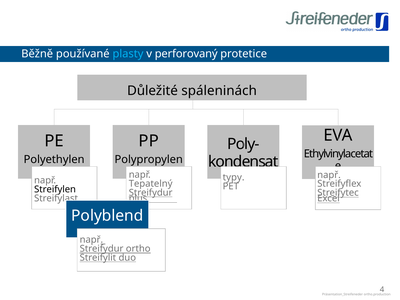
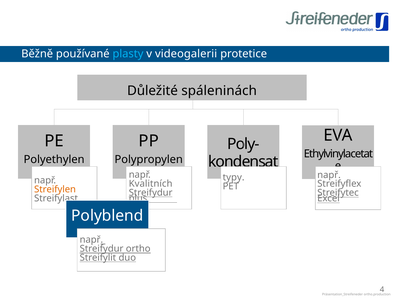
perforovaný: perforovaný -> videogalerii
Tepatelný: Tepatelný -> Kvalitních
Streifylen colour: black -> orange
